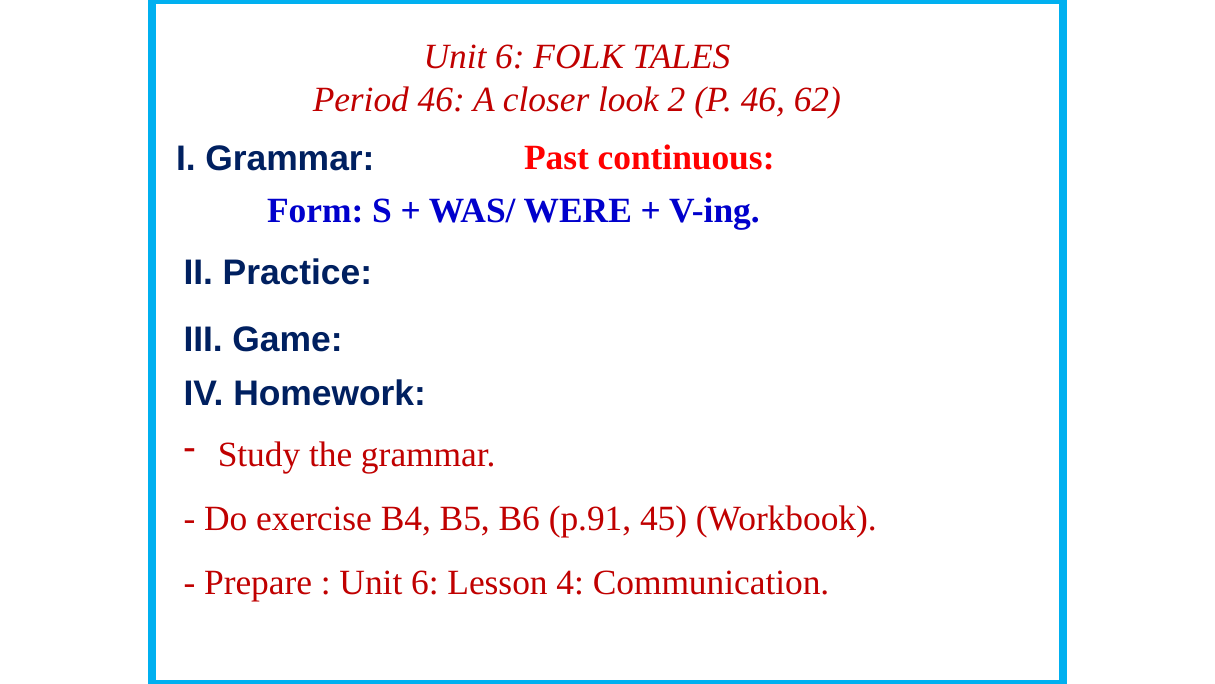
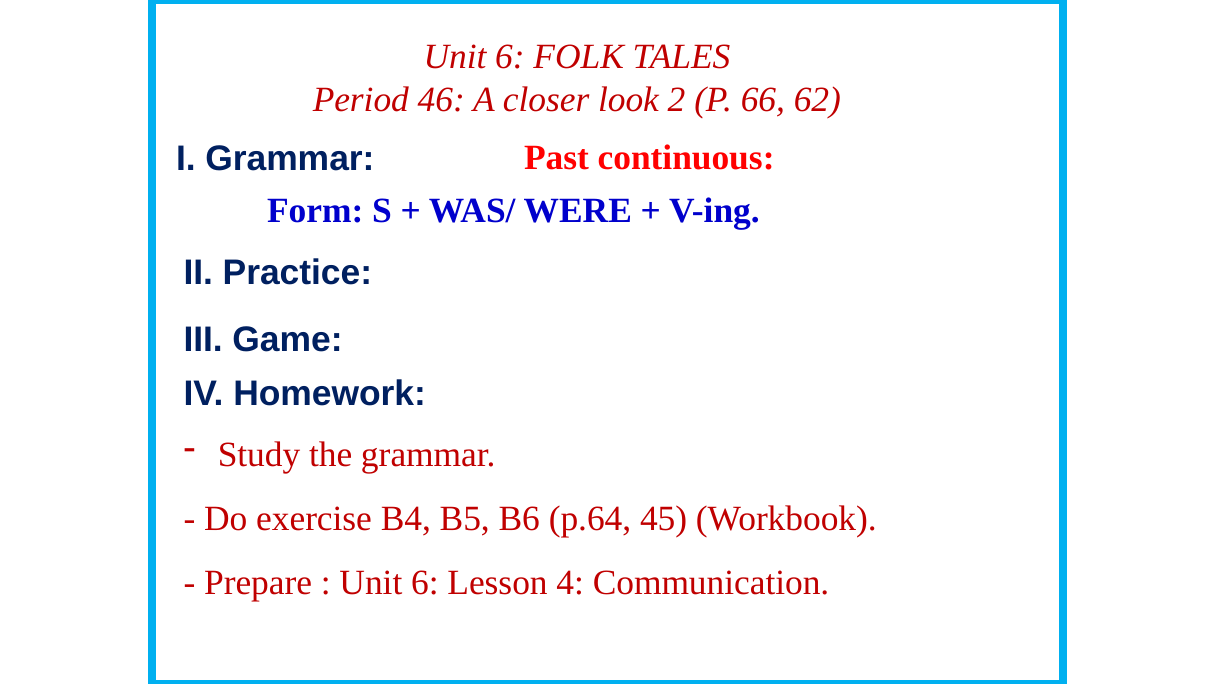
P 46: 46 -> 66
p.91: p.91 -> p.64
